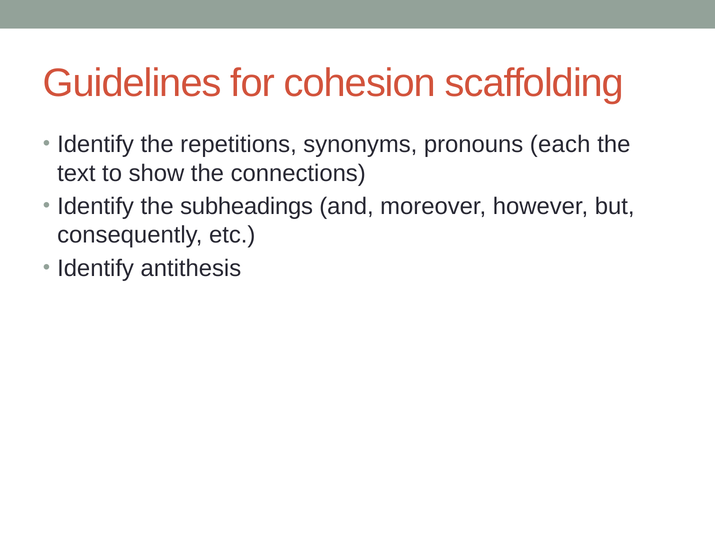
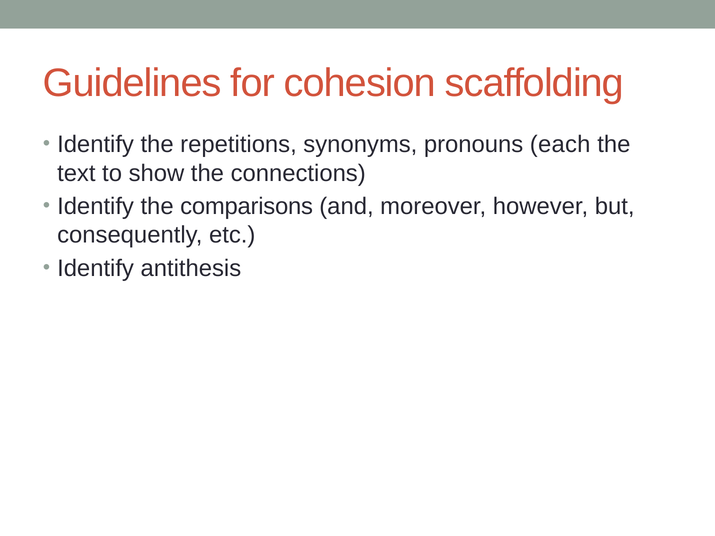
subheadings: subheadings -> comparisons
